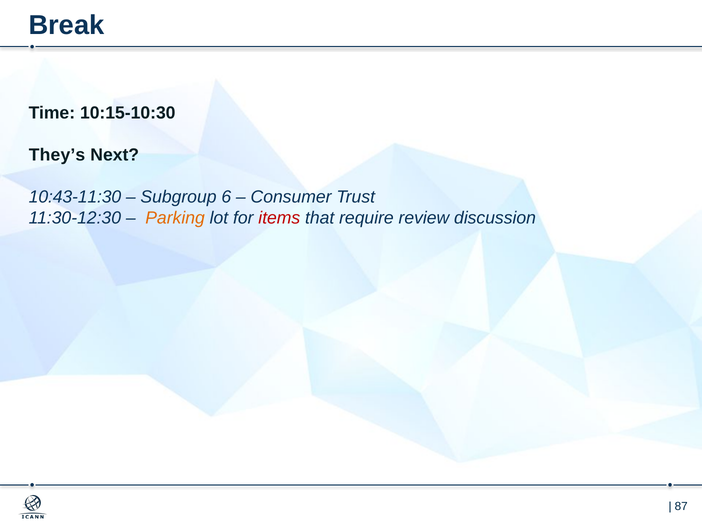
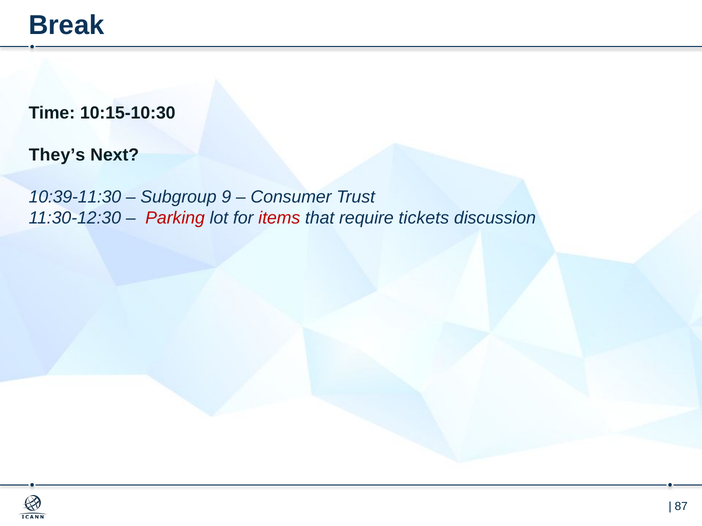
10:43-11:30: 10:43-11:30 -> 10:39-11:30
6: 6 -> 9
Parking colour: orange -> red
review: review -> tickets
